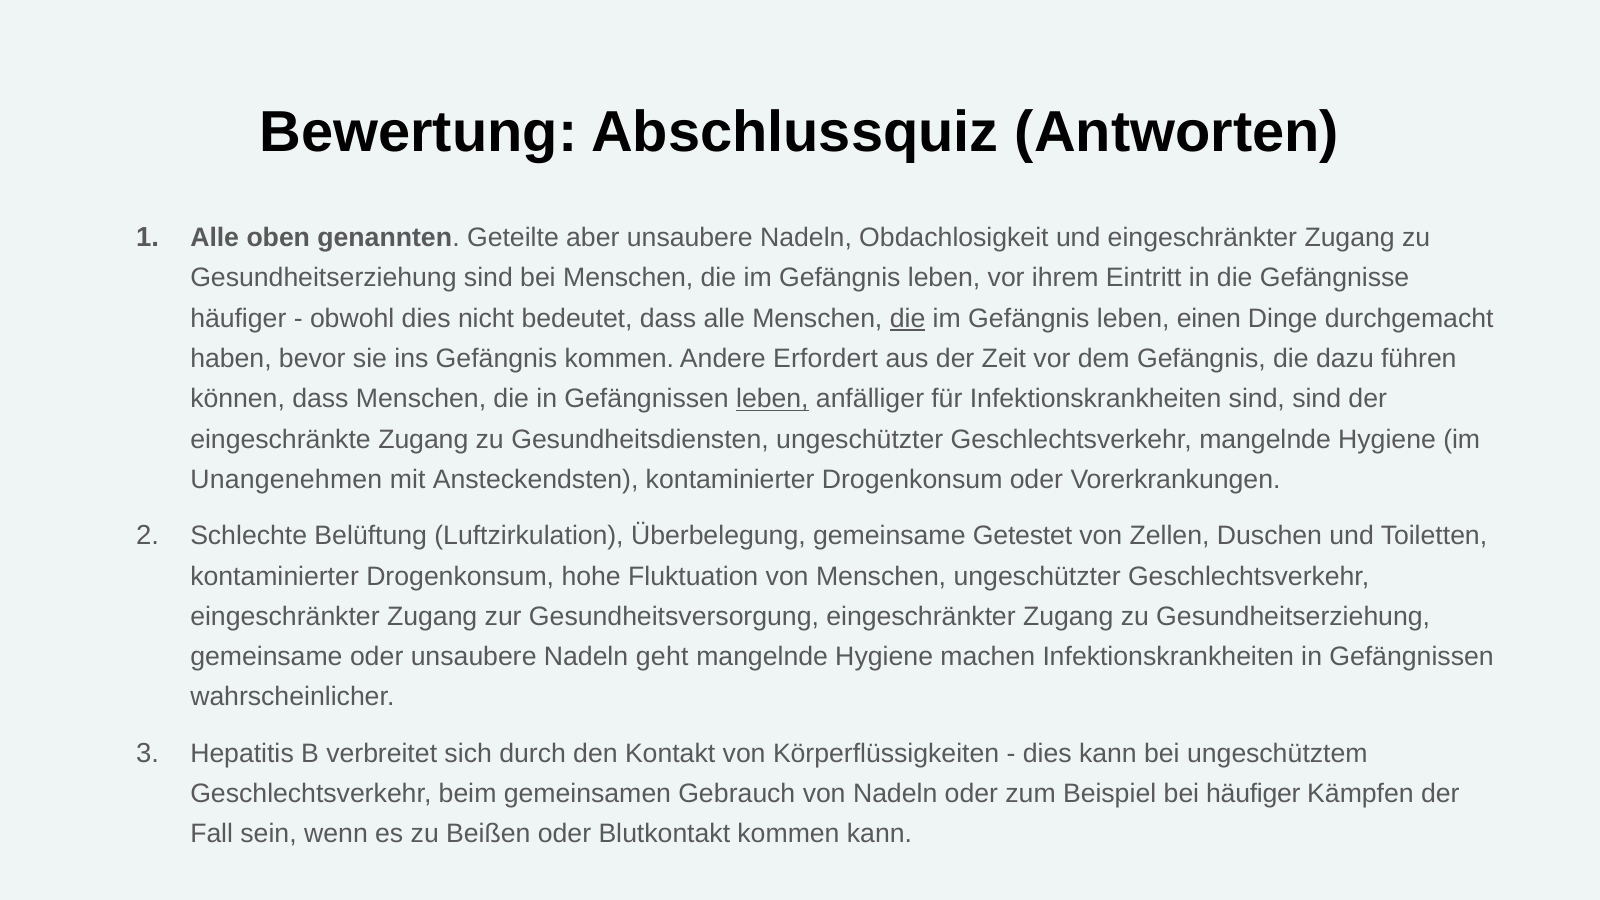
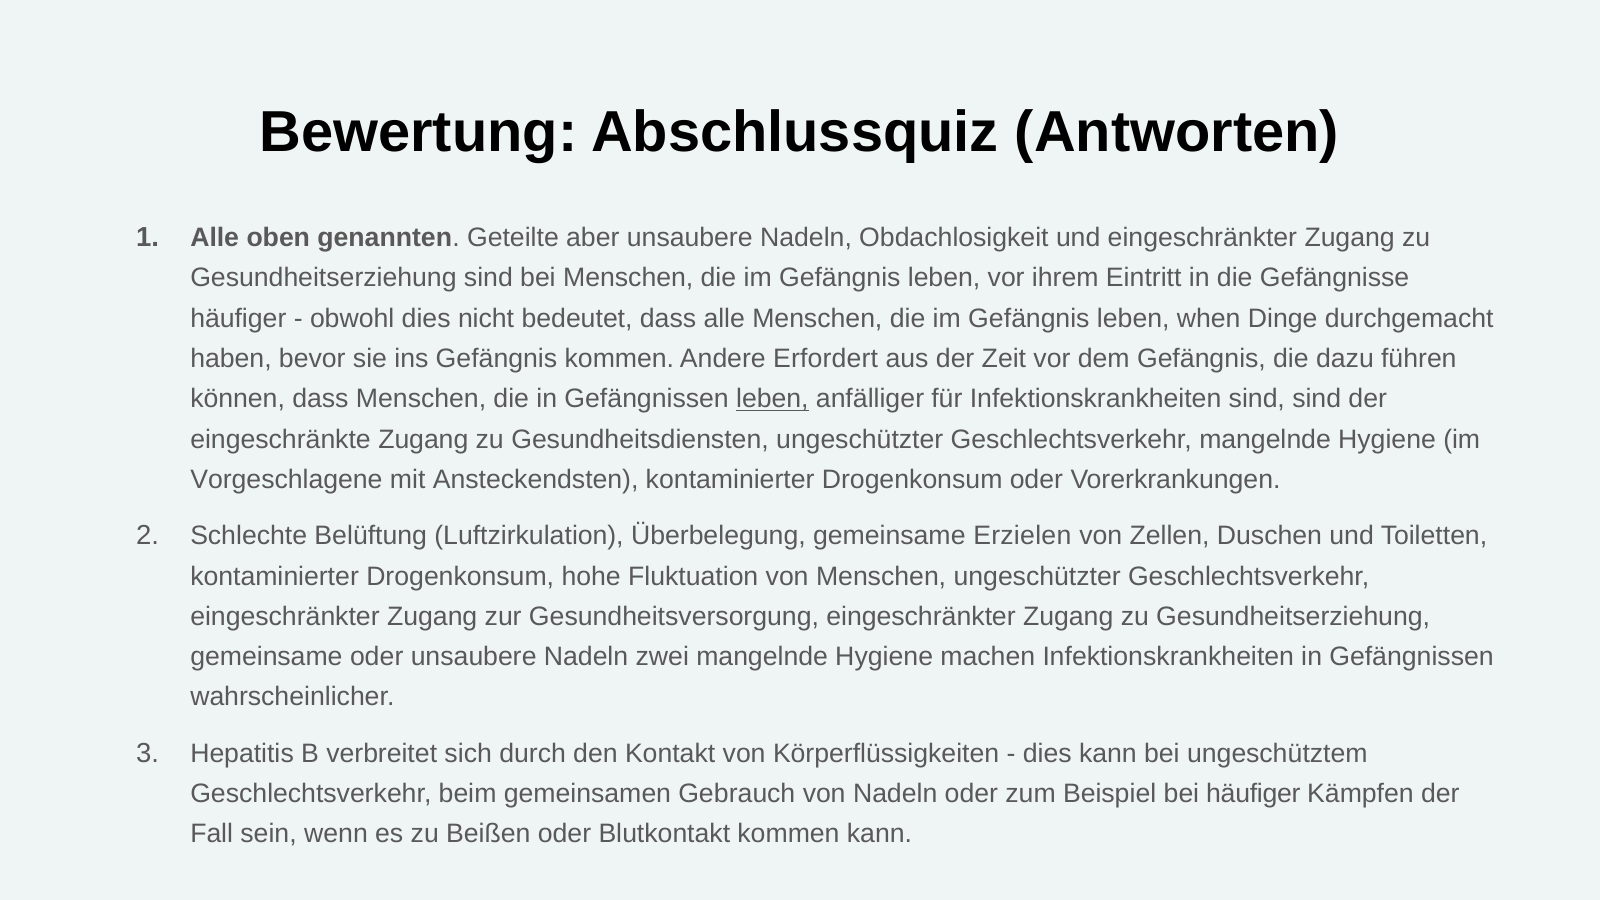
die at (908, 318) underline: present -> none
einen: einen -> when
Unangenehmen: Unangenehmen -> Vorgeschlagene
Getestet: Getestet -> Erzielen
geht: geht -> zwei
